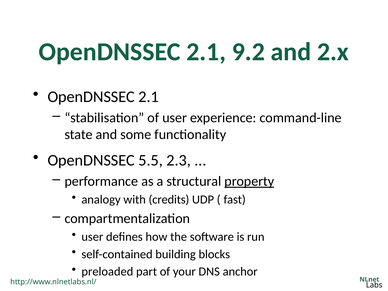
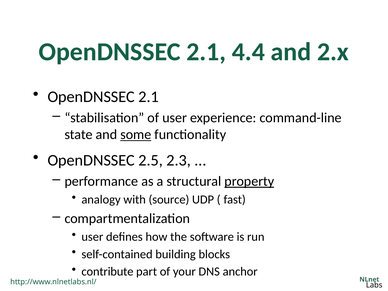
9.2: 9.2 -> 4.4
some underline: none -> present
5.5: 5.5 -> 2.5
credits: credits -> source
preloaded: preloaded -> contribute
